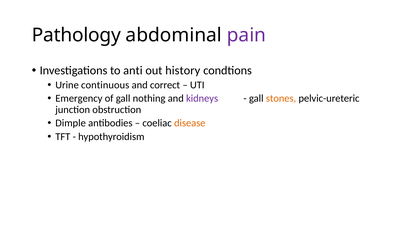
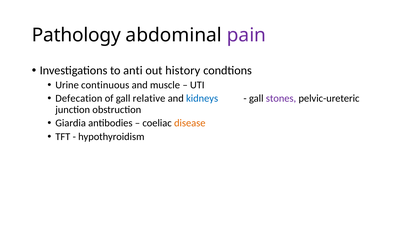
correct: correct -> muscle
Emergency: Emergency -> Defecation
nothing: nothing -> relative
kidneys colour: purple -> blue
stones colour: orange -> purple
Dimple: Dimple -> Giardia
